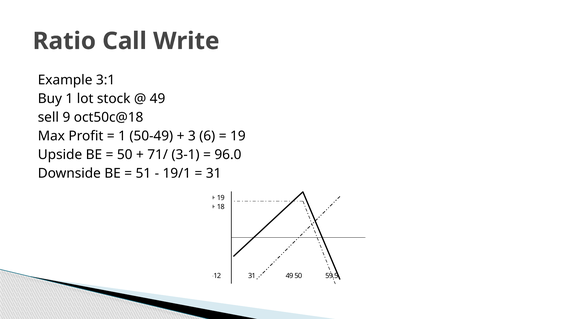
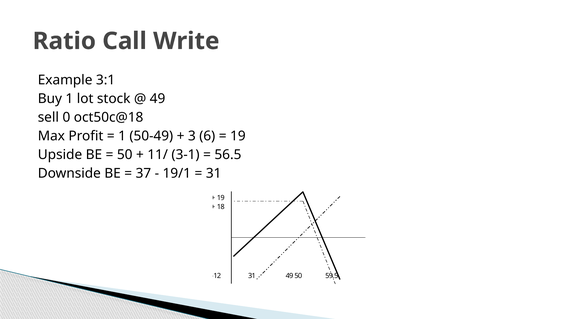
9: 9 -> 0
71/: 71/ -> 11/
96.0: 96.0 -> 56.5
51: 51 -> 37
